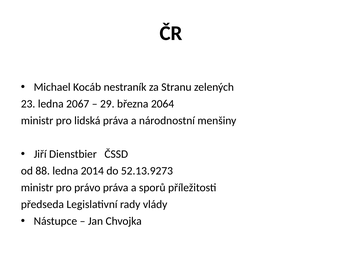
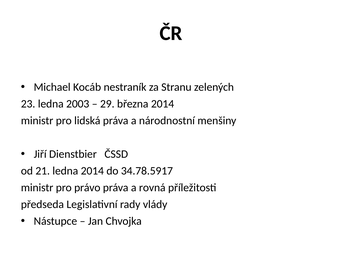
2067: 2067 -> 2003
března 2064: 2064 -> 2014
88: 88 -> 21
52.13.9273: 52.13.9273 -> 34.78.5917
sporů: sporů -> rovná
